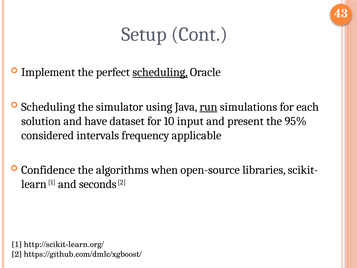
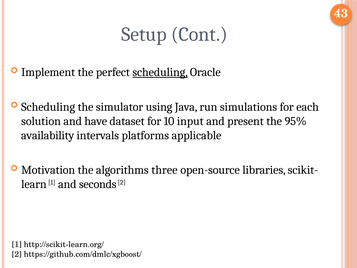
run underline: present -> none
considered: considered -> availability
frequency: frequency -> platforms
Confidence: Confidence -> Motivation
when: when -> three
